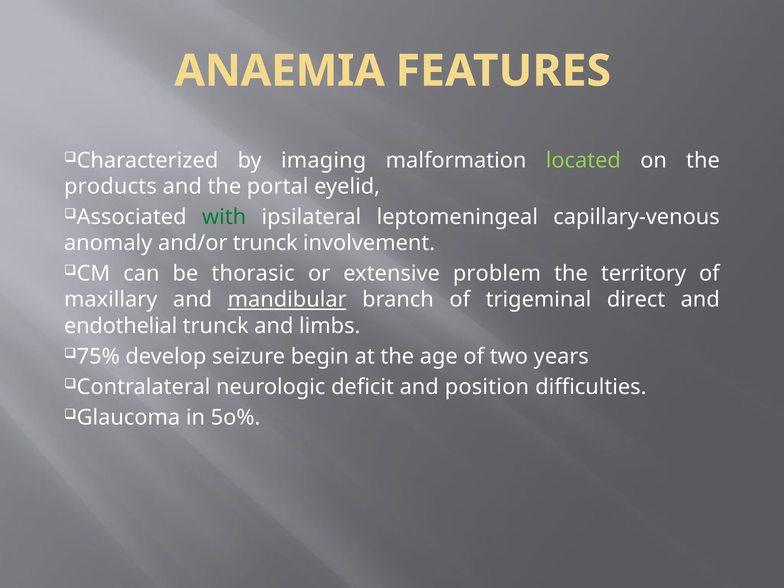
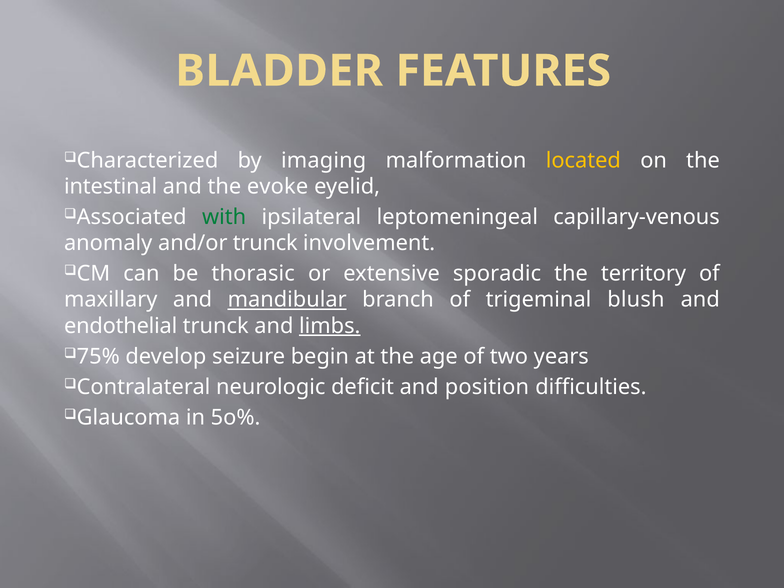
ANAEMIA: ANAEMIA -> BLADDER
located colour: light green -> yellow
products: products -> intestinal
portal: portal -> evoke
problem: problem -> sporadic
direct: direct -> blush
limbs underline: none -> present
